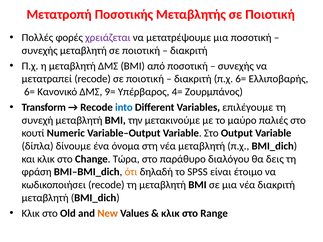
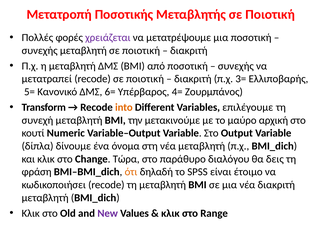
π.χ 6=: 6= -> 3=
6= at (30, 92): 6= -> 5=
9=: 9= -> 6=
into colour: blue -> orange
παλιές: παλιές -> αρχική
New colour: orange -> purple
